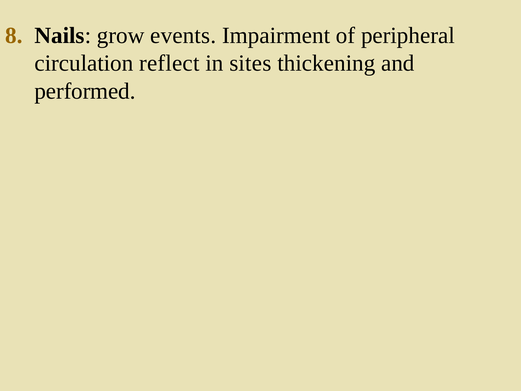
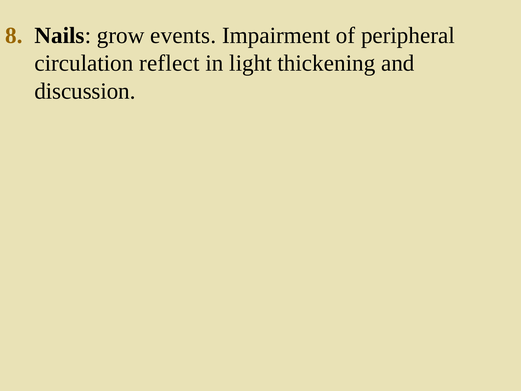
sites: sites -> light
performed: performed -> discussion
